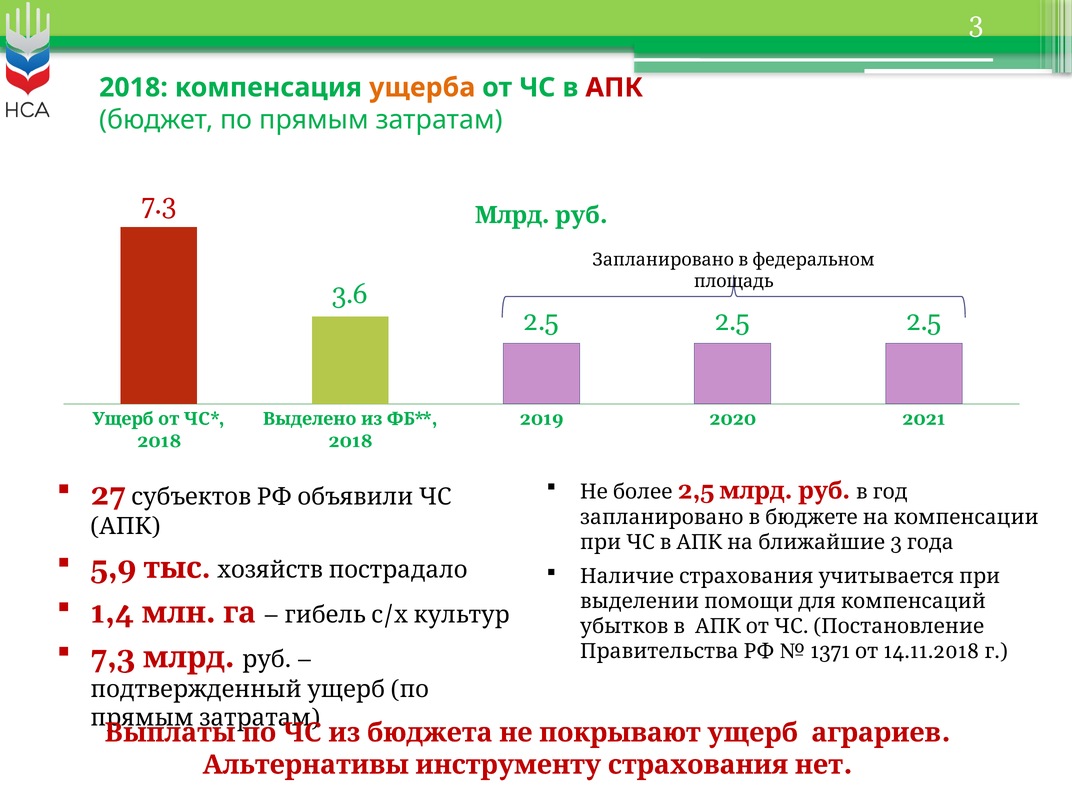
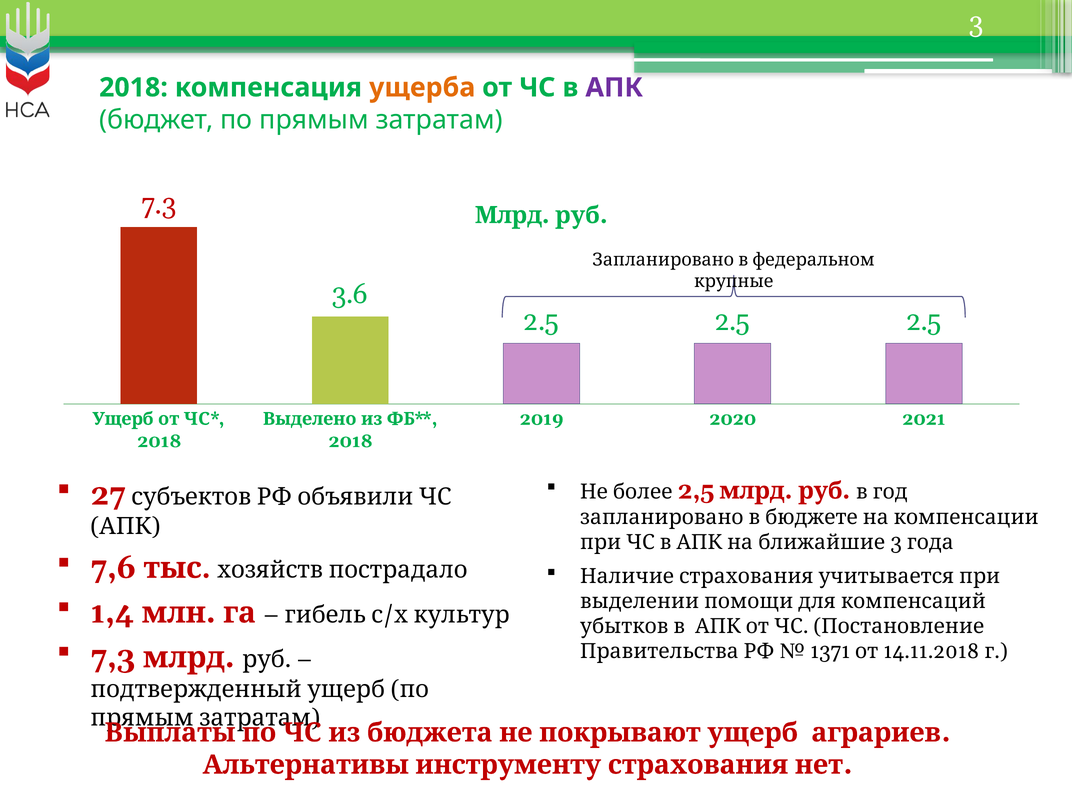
АПК at (614, 88) colour: red -> purple
площадь: площадь -> крупные
5,9: 5,9 -> 7,6
